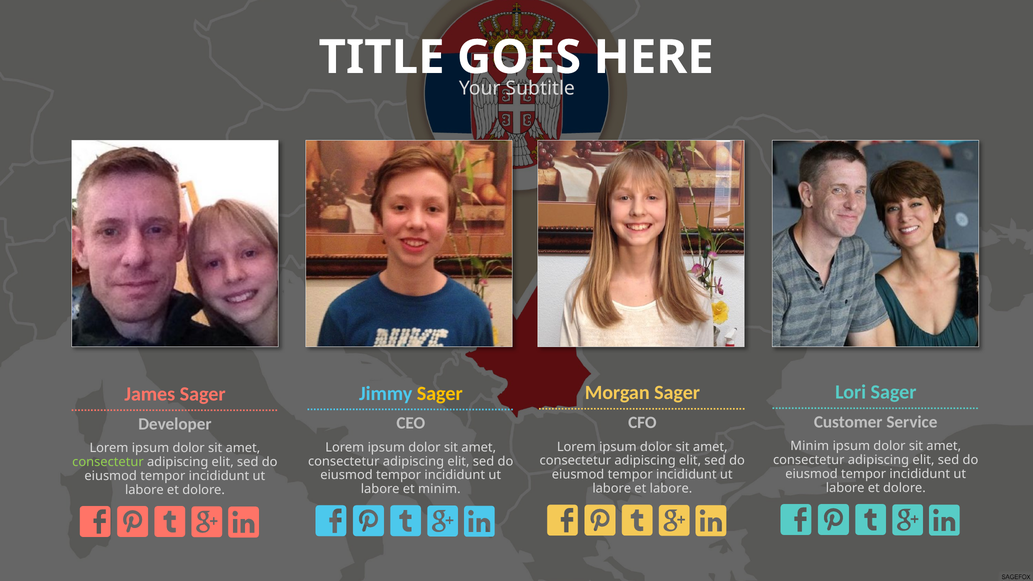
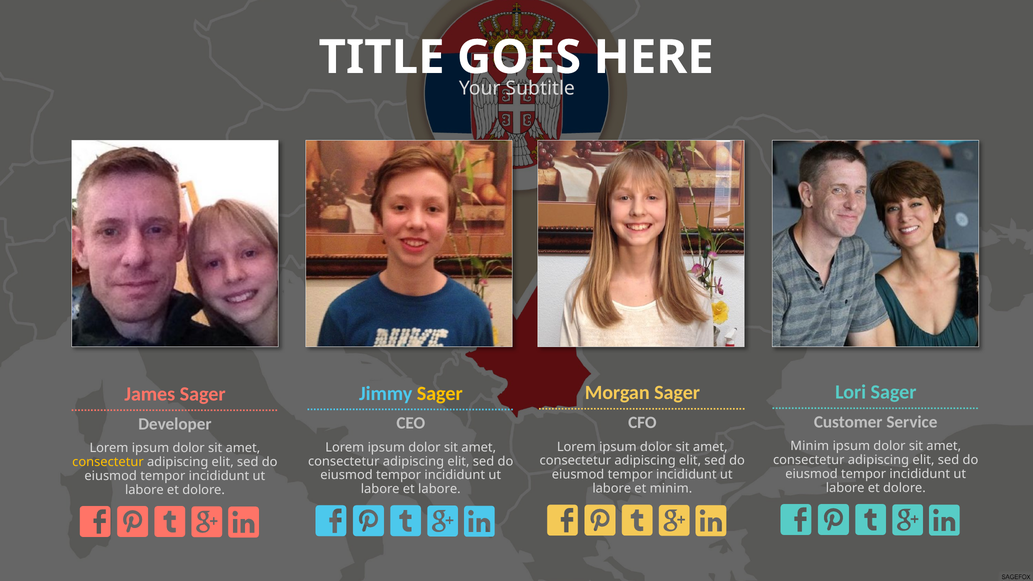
consectetur at (108, 462) colour: light green -> yellow
et labore: labore -> minim
et minim: minim -> labore
